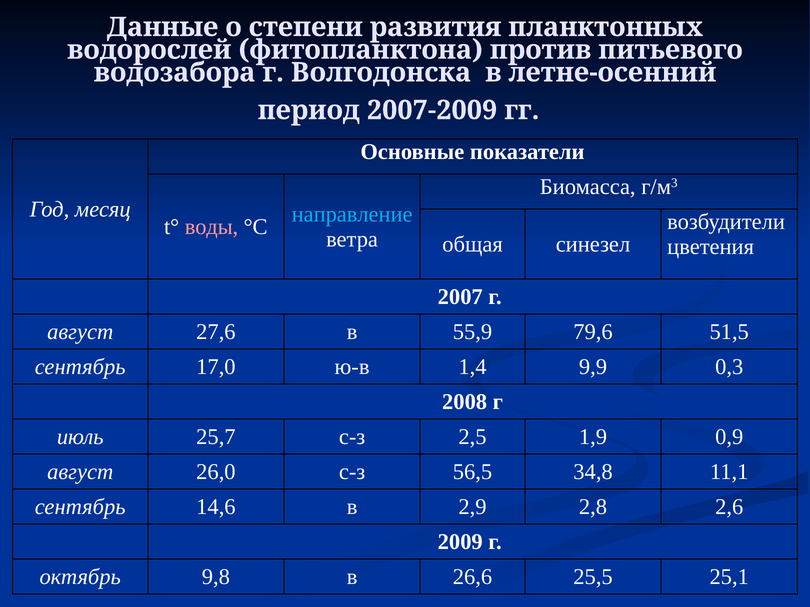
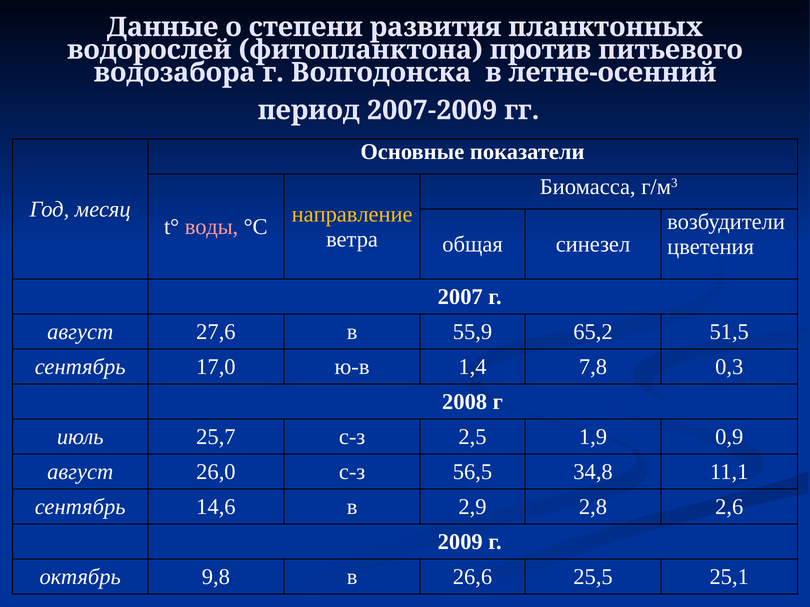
направление colour: light blue -> yellow
79,6: 79,6 -> 65,2
9,9: 9,9 -> 7,8
